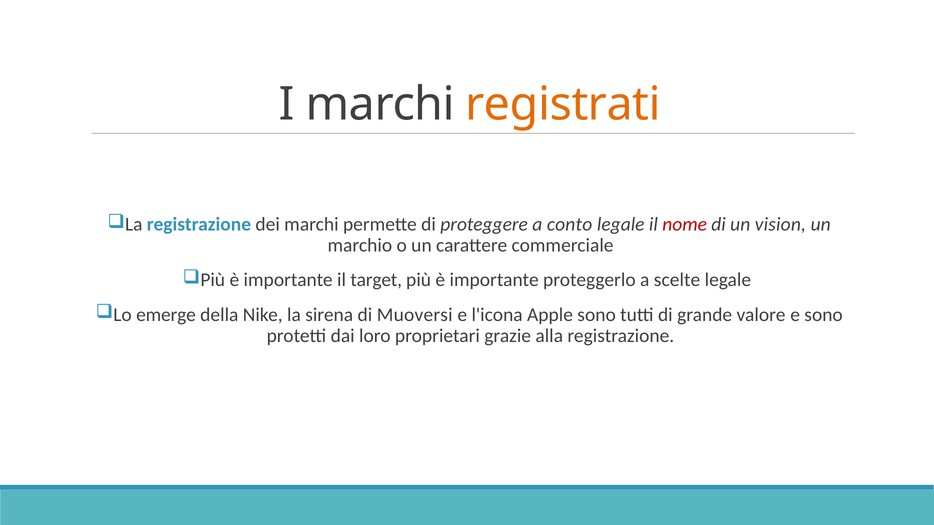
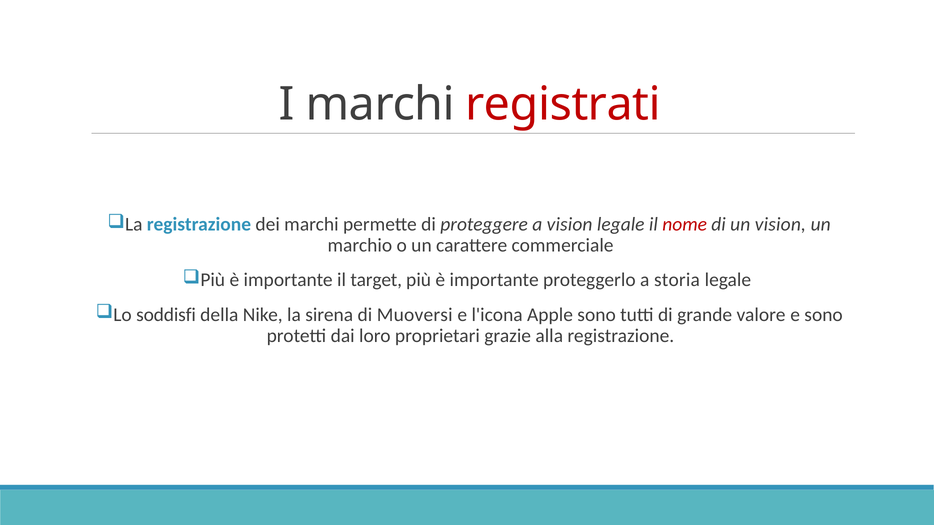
registrati colour: orange -> red
a conto: conto -> vision
scelte: scelte -> storia
emerge: emerge -> soddisfi
